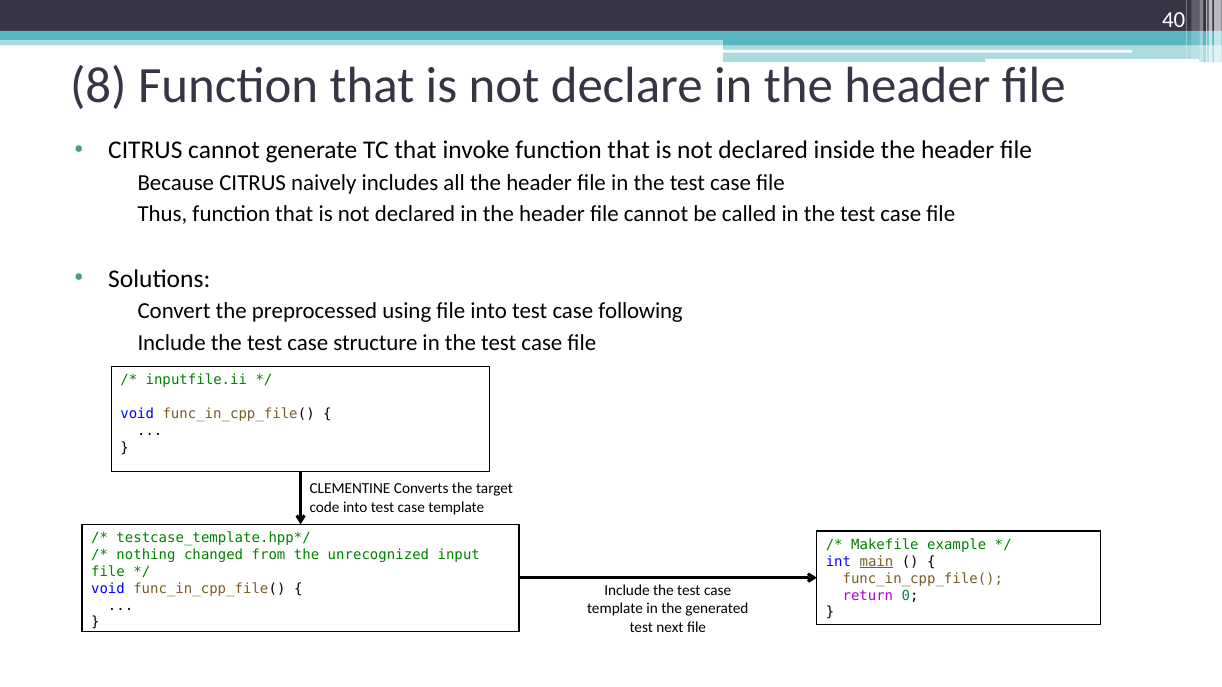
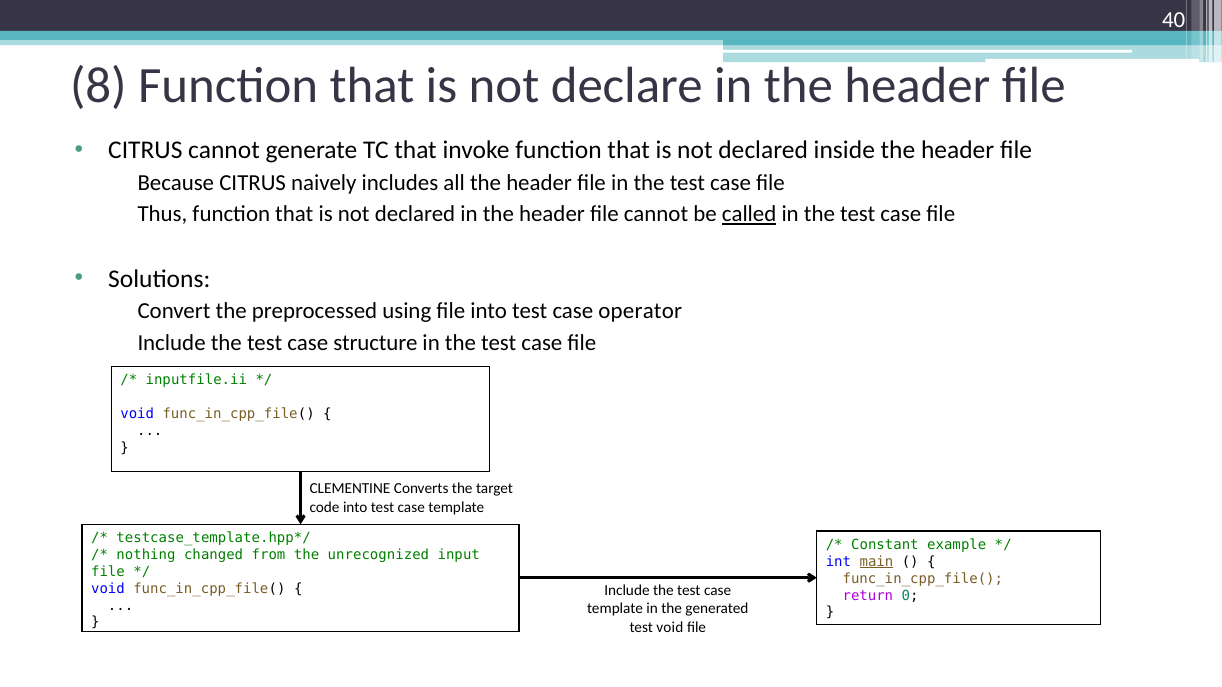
called underline: none -> present
following: following -> operator
Makefile: Makefile -> Constant
test next: next -> void
